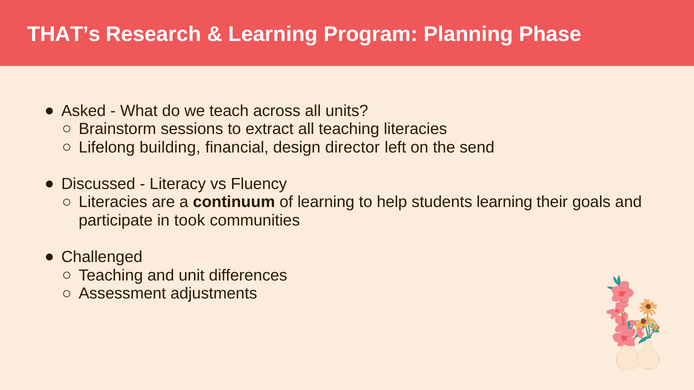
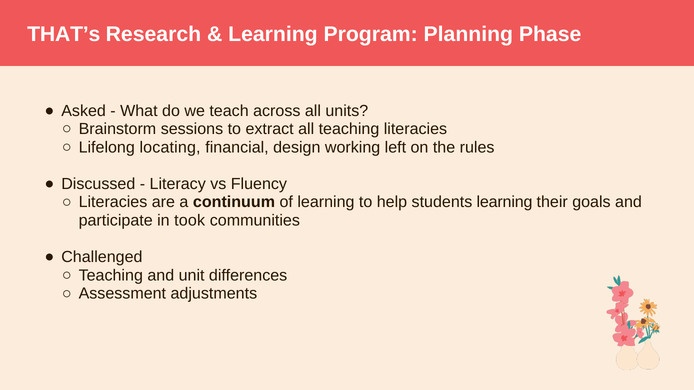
building: building -> locating
director: director -> working
send: send -> rules
